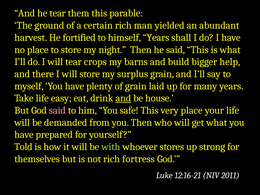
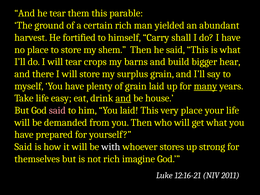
himself Years: Years -> Carry
night: night -> shem
help: help -> hear
many underline: none -> present
You safe: safe -> laid
Told at (23, 147): Told -> Said
with colour: light green -> white
fortress: fortress -> imagine
